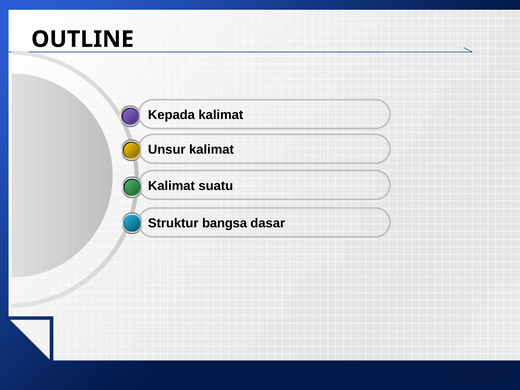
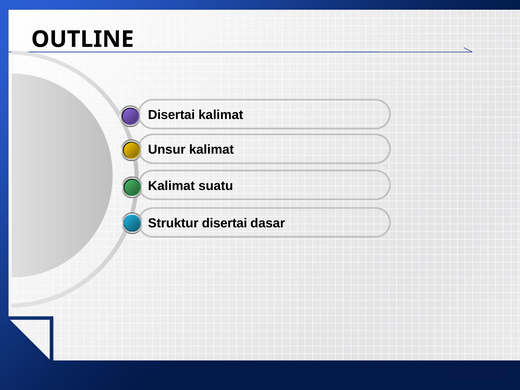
Kepada at (171, 115): Kepada -> Disertai
bangsa at (225, 223): bangsa -> disertai
